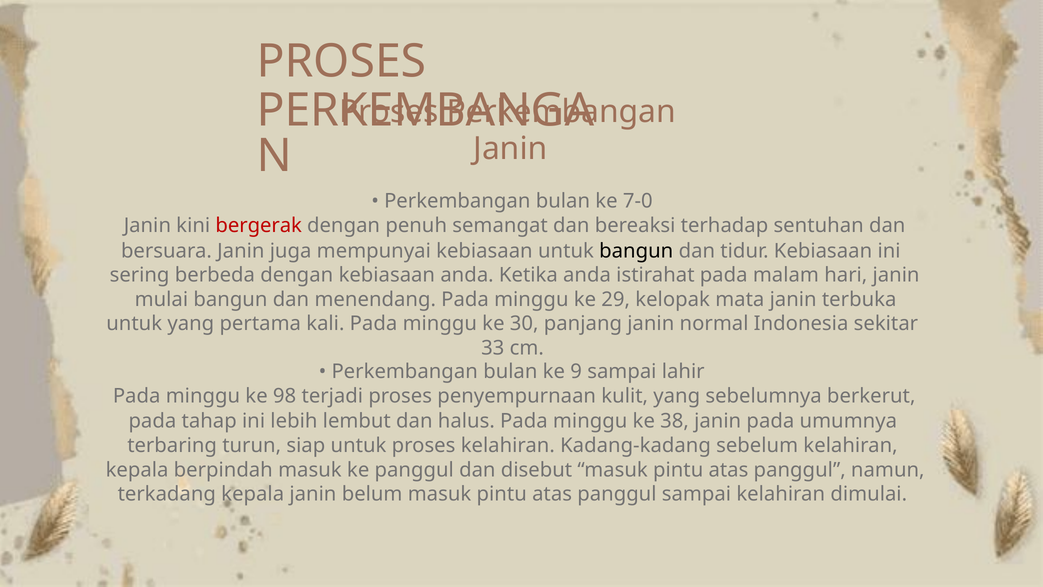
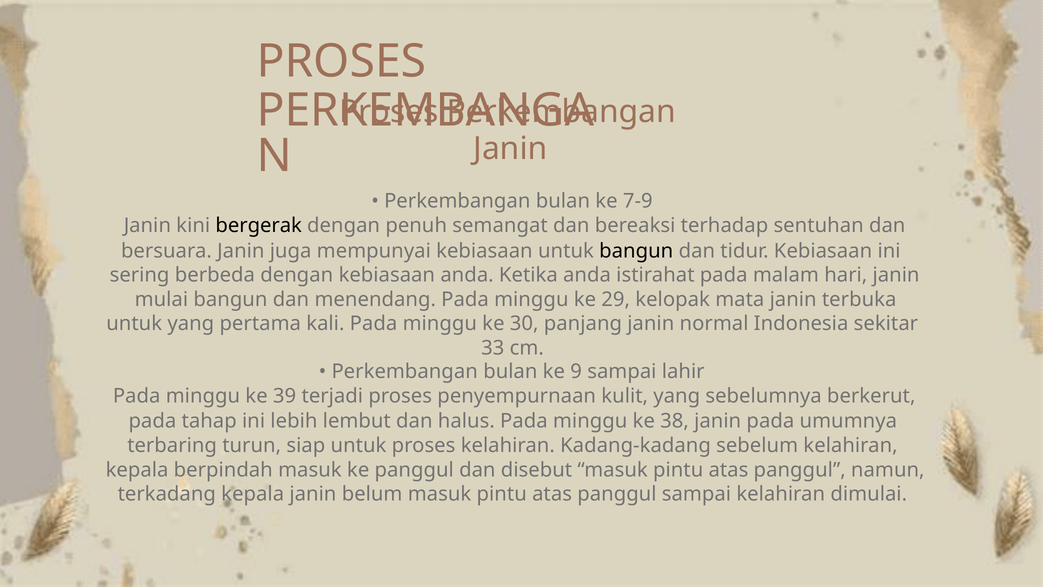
7-0: 7-0 -> 7-9
bergerak colour: red -> black
98: 98 -> 39
